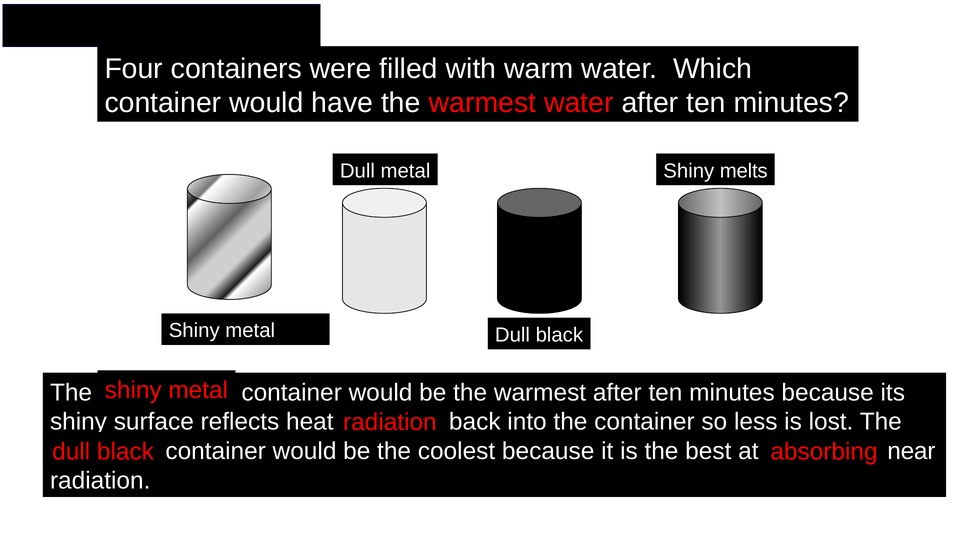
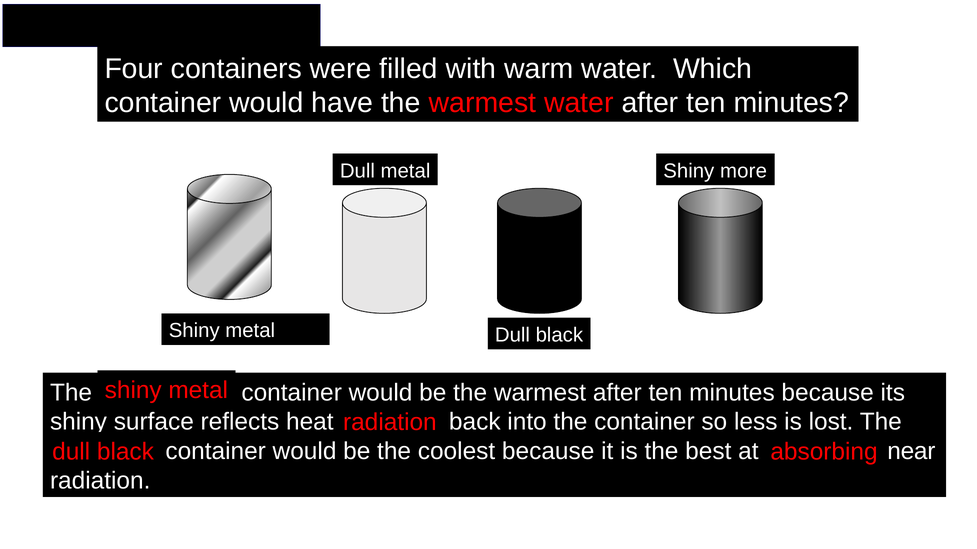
melts: melts -> more
